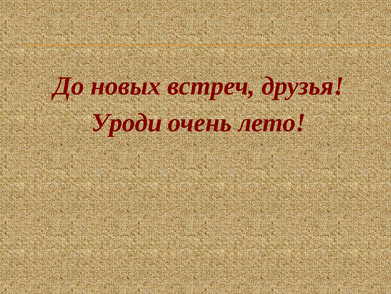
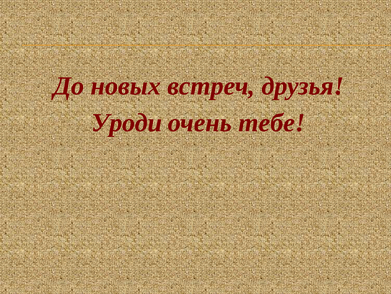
лето: лето -> тебе
